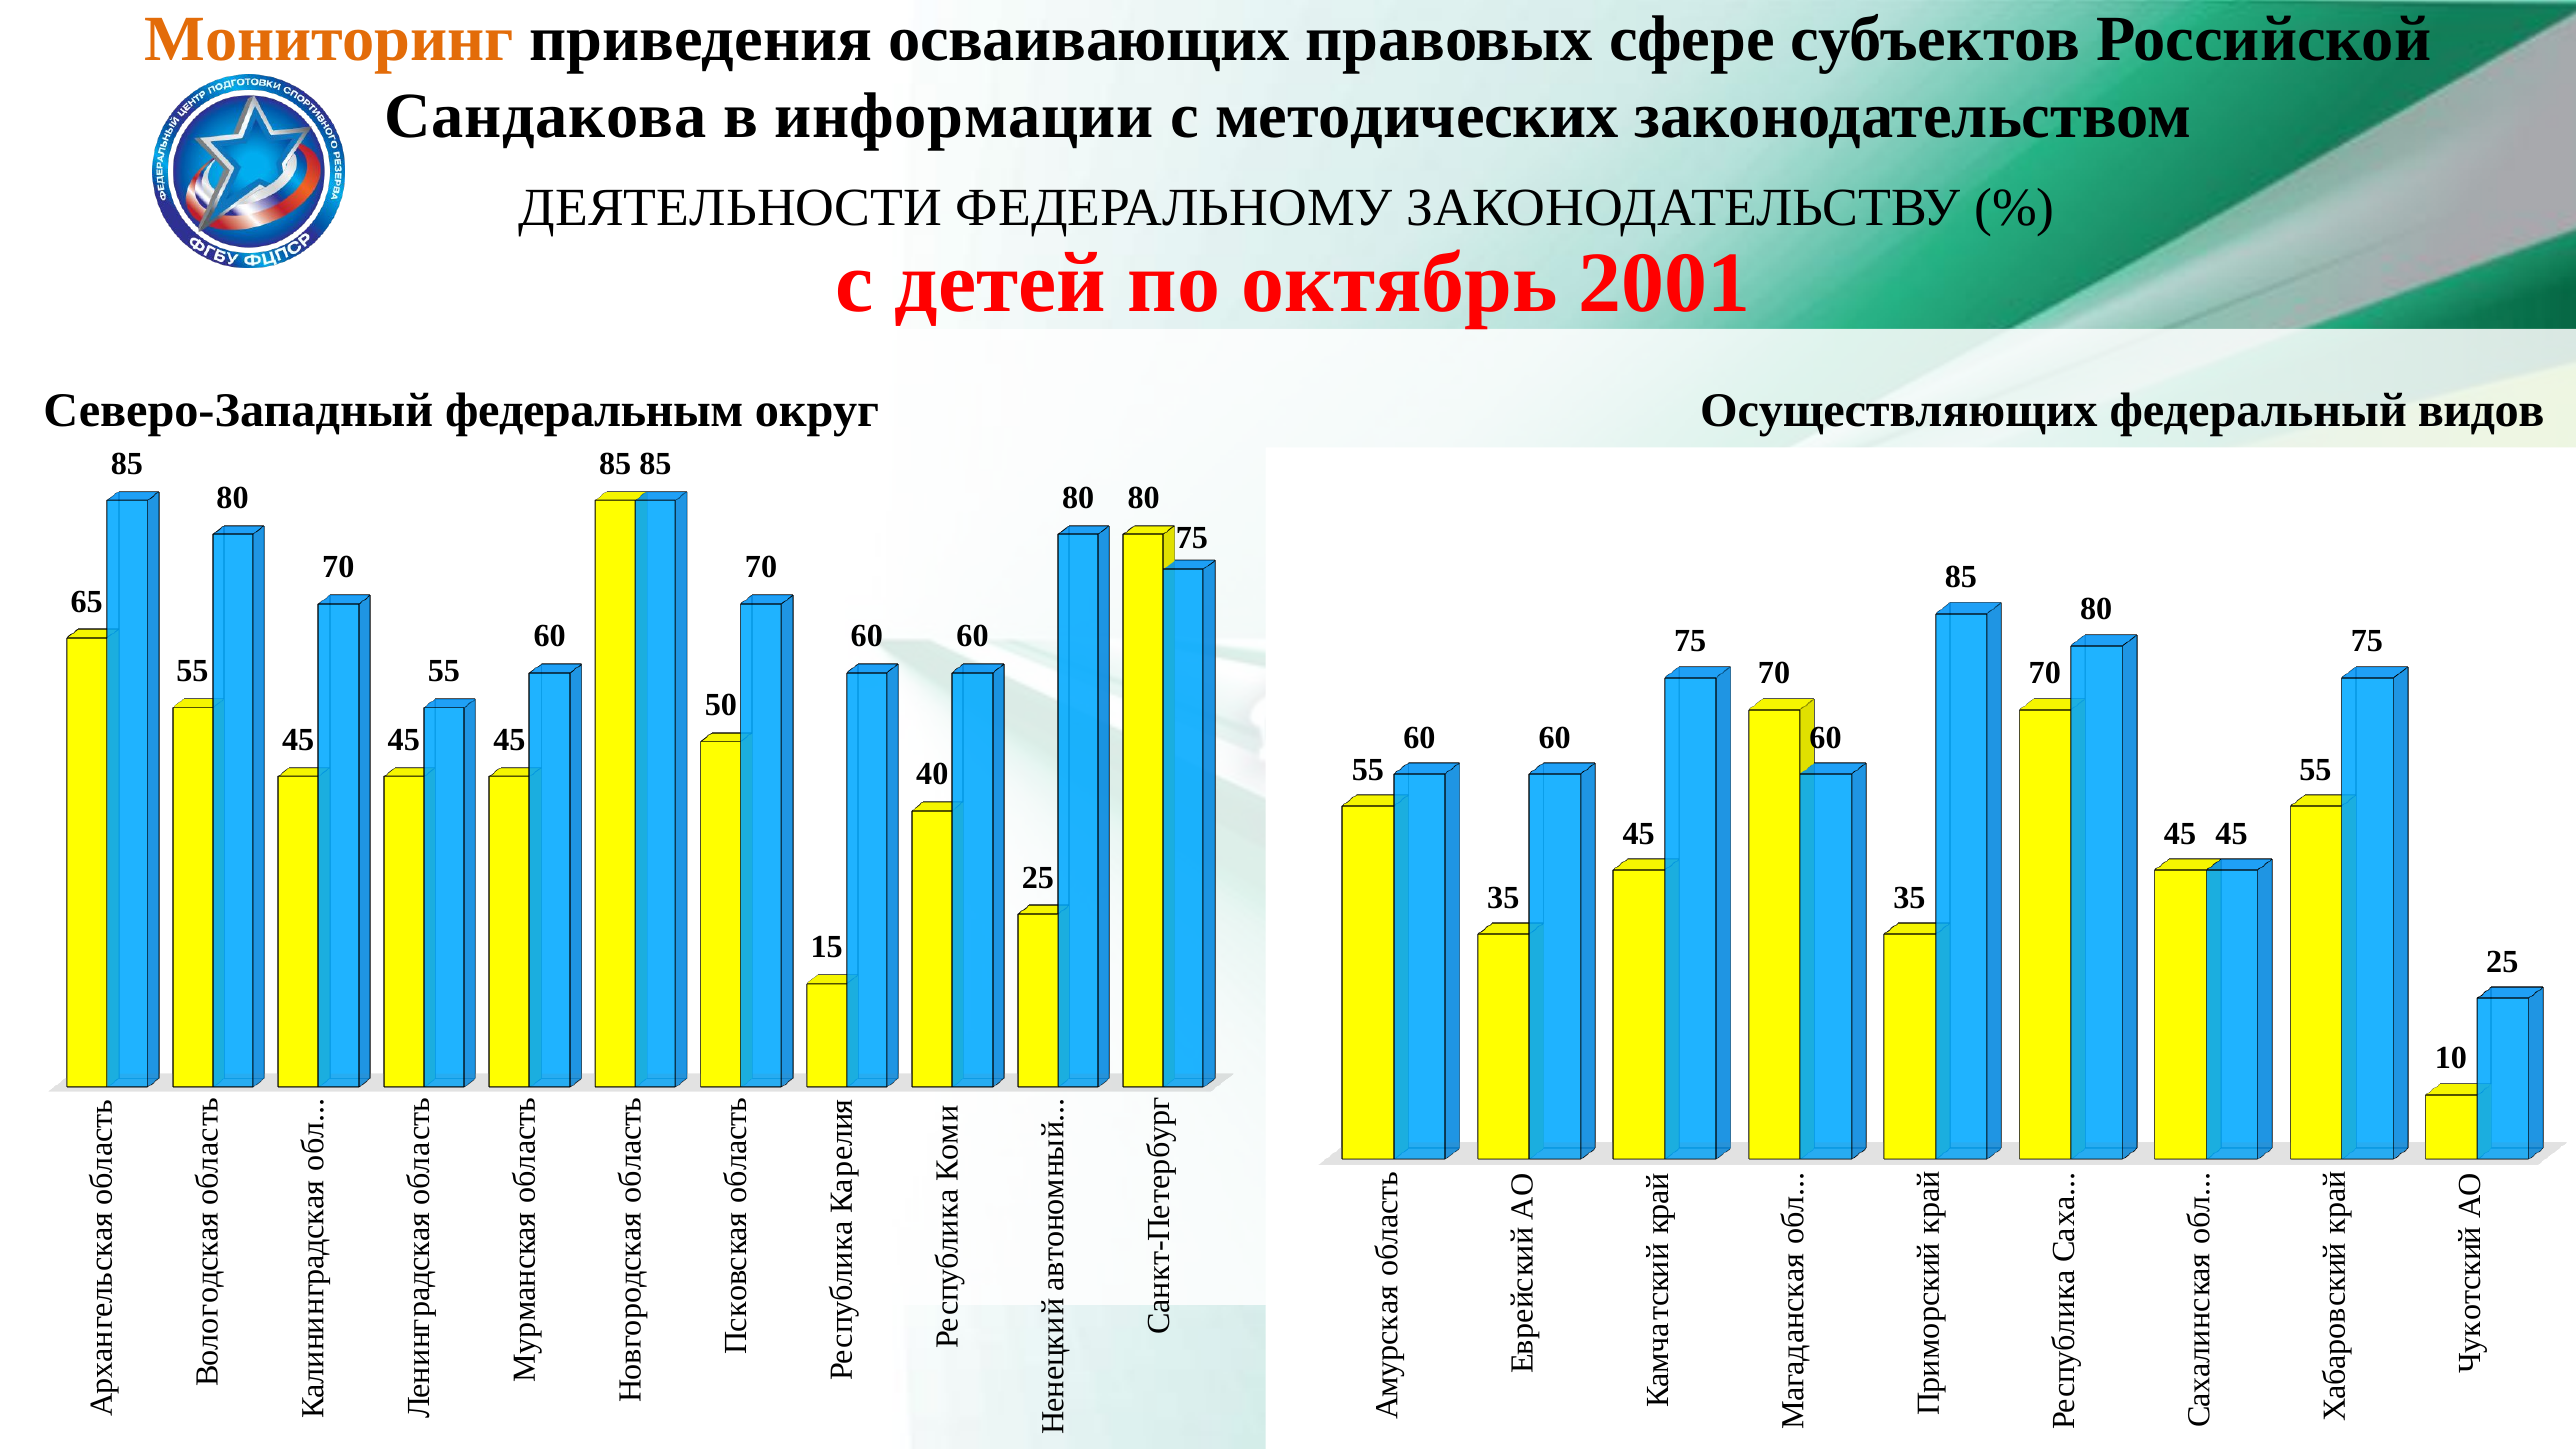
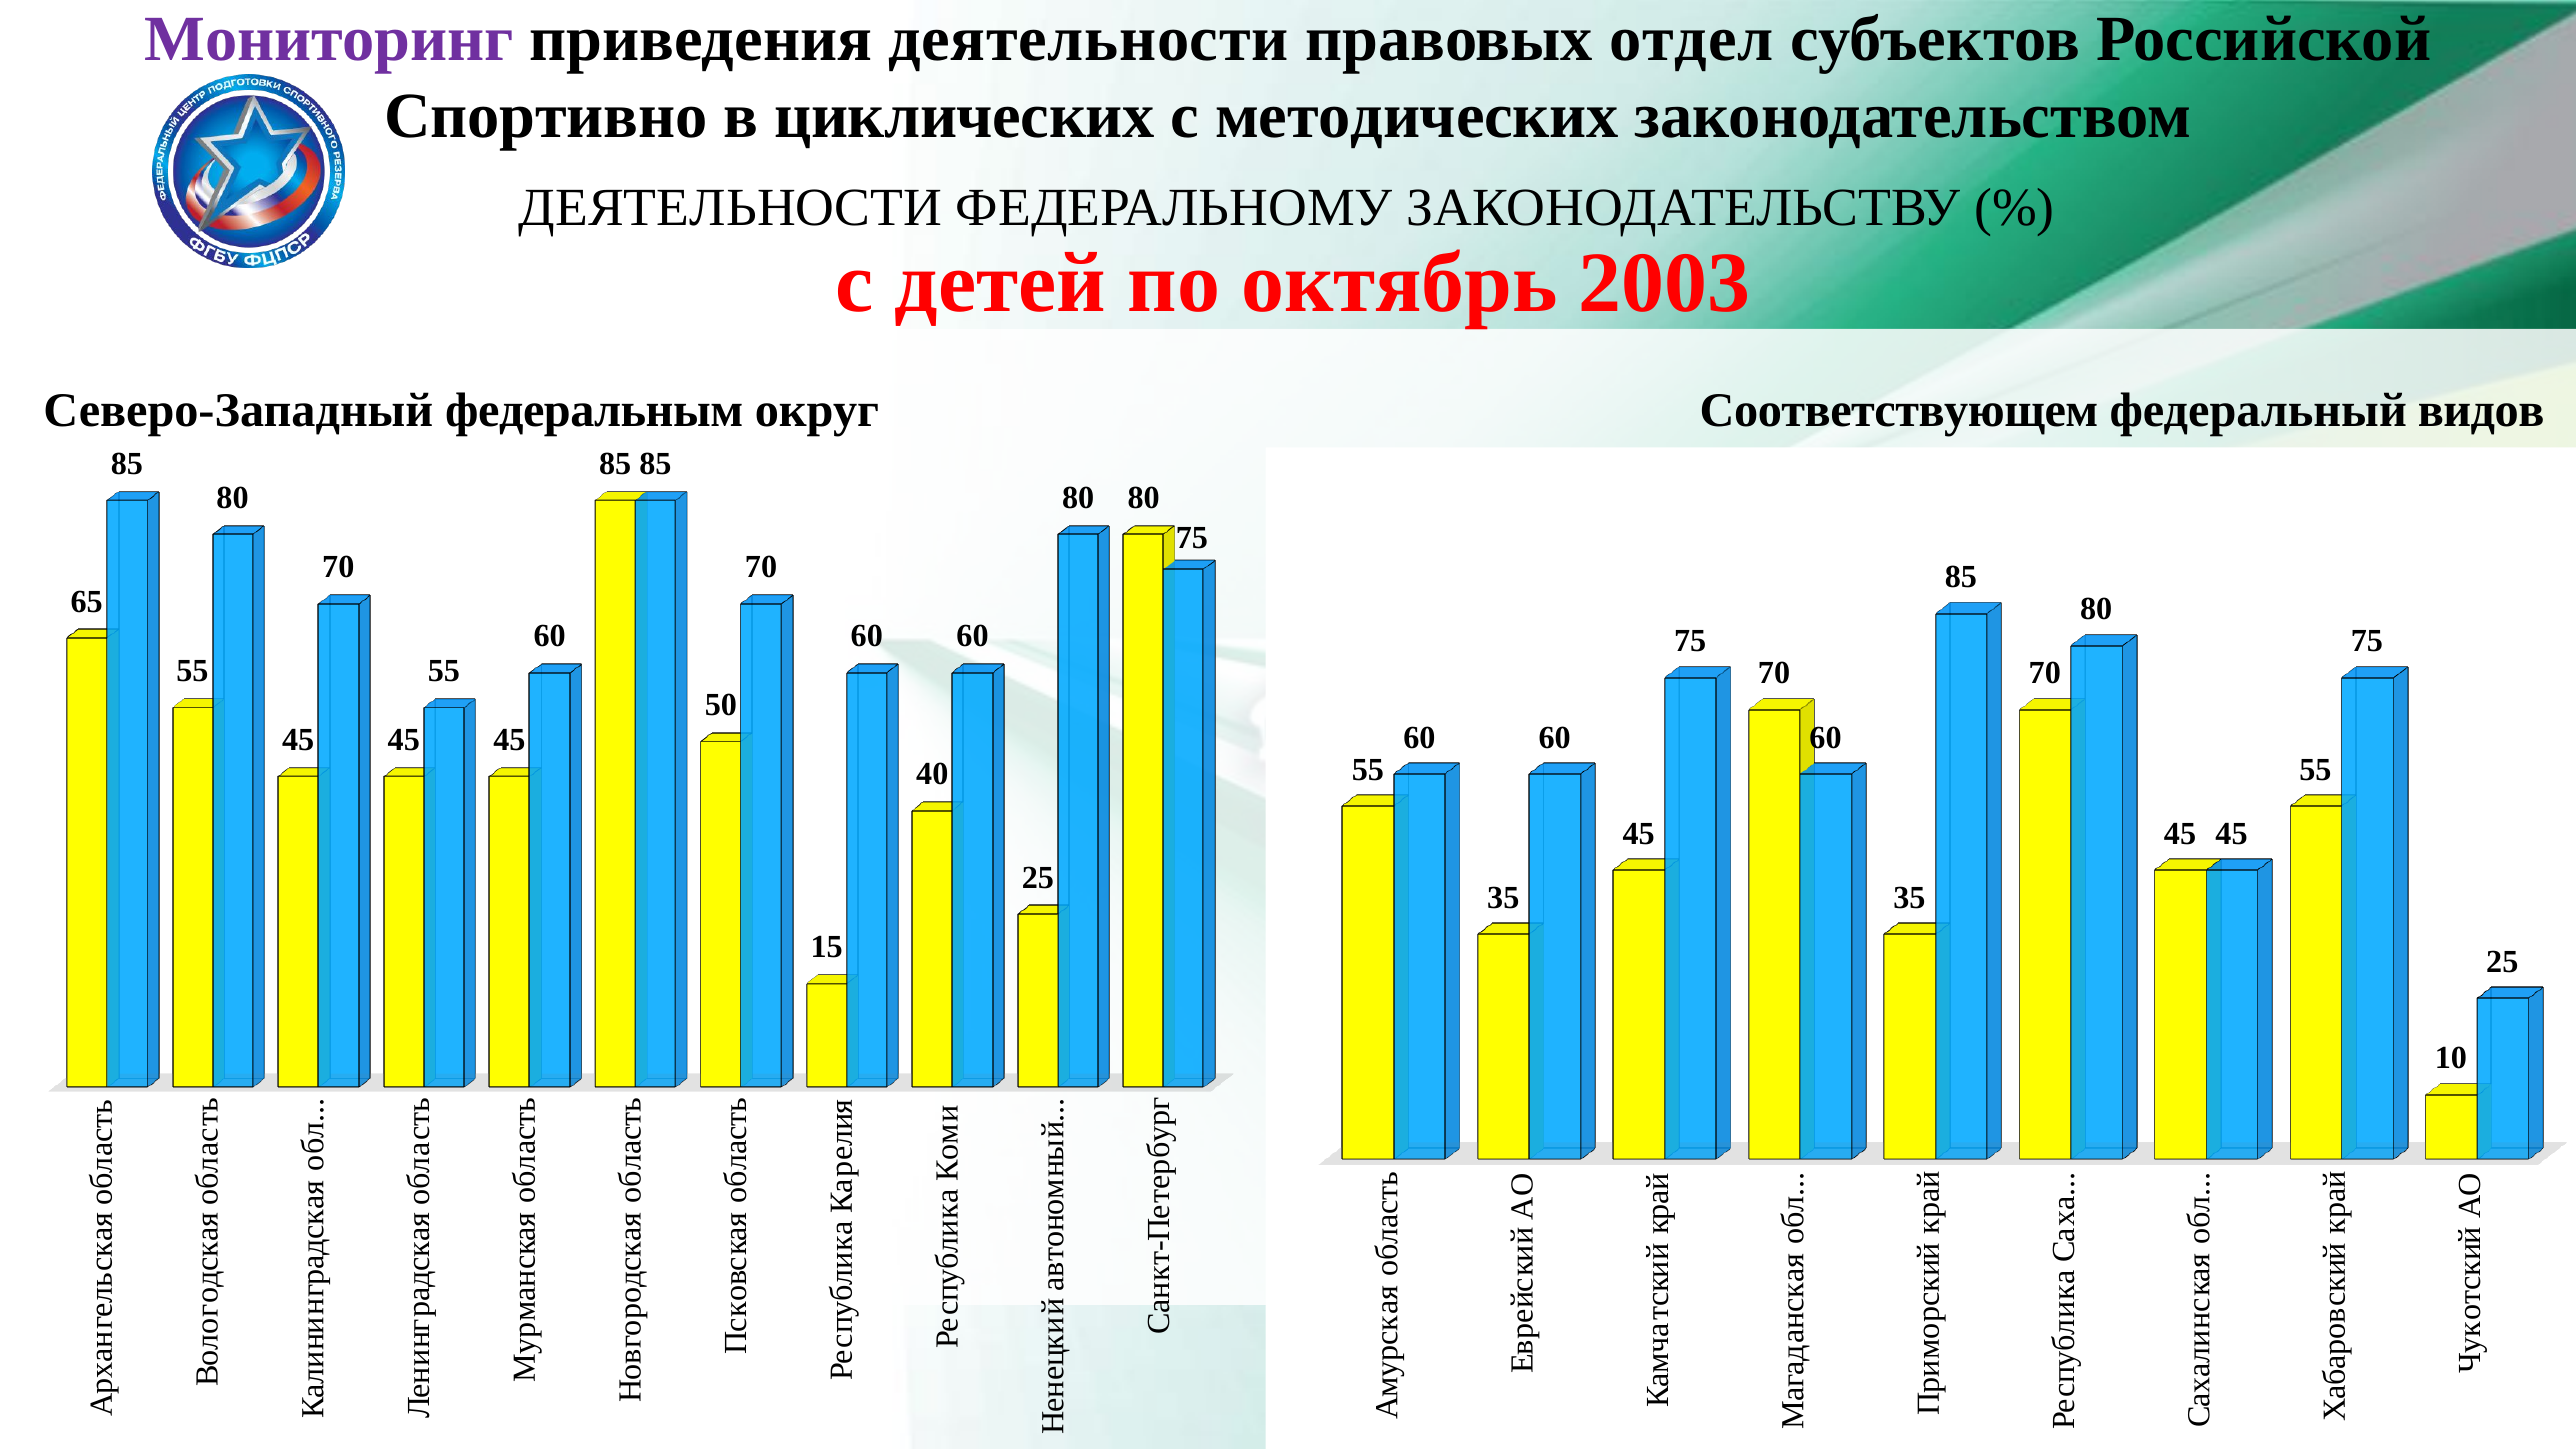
Мониторинг colour: orange -> purple
приведения осваивающих: осваивающих -> деятельности
сфере: сфере -> отдел
Сандакова: Сандакова -> Спортивно
информации: информации -> циклических
2001: 2001 -> 2003
Осуществляющих: Осуществляющих -> Соответствующем
